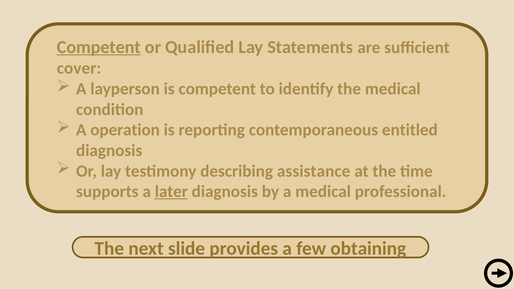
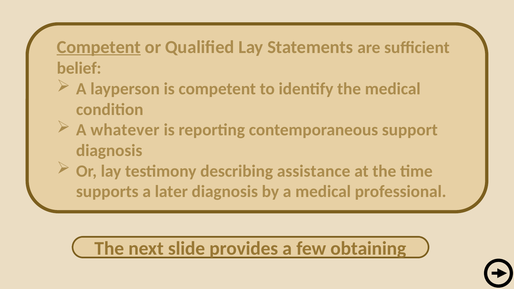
cover: cover -> belief
operation: operation -> whatever
entitled: entitled -> support
later underline: present -> none
